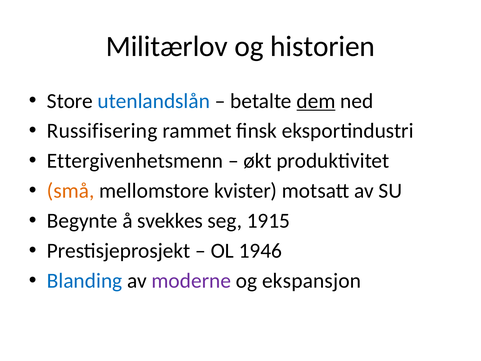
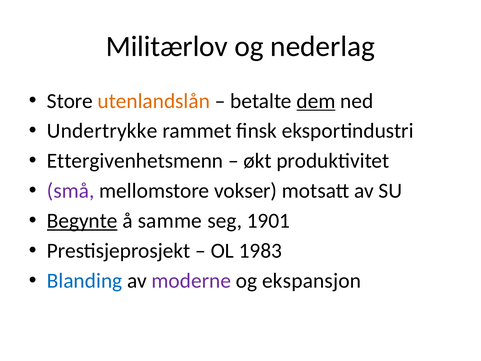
historien: historien -> nederlag
utenlandslån colour: blue -> orange
Russifisering: Russifisering -> Undertrykke
små colour: orange -> purple
kvister: kvister -> vokser
Begynte underline: none -> present
svekkes: svekkes -> samme
1915: 1915 -> 1901
1946: 1946 -> 1983
